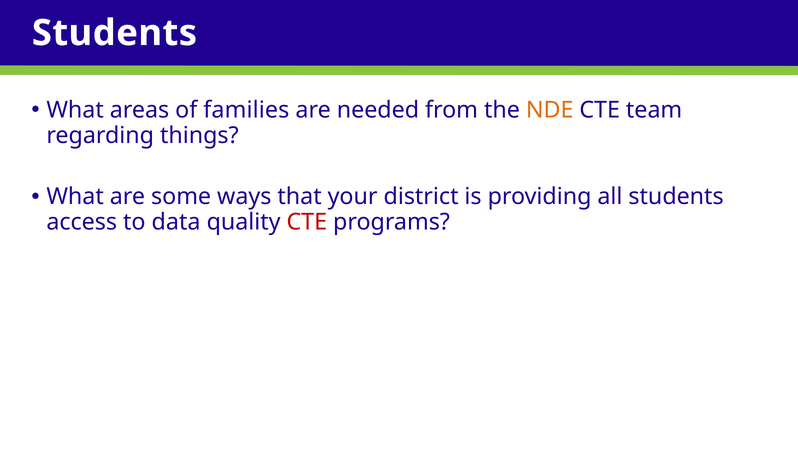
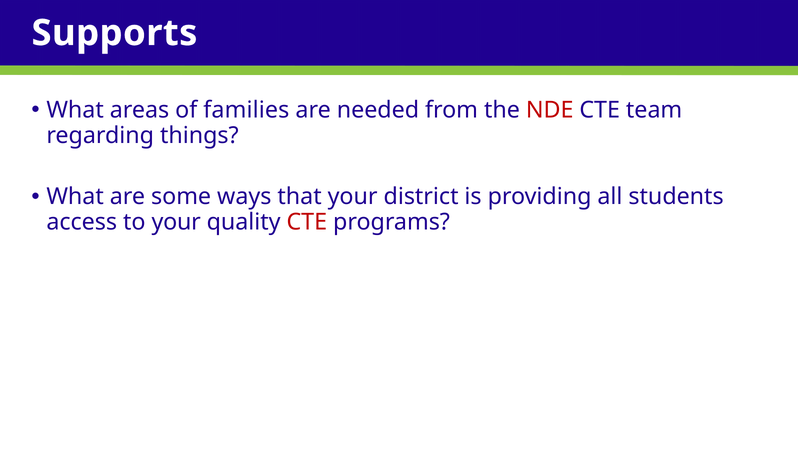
Students at (114, 33): Students -> Supports
NDE colour: orange -> red
to data: data -> your
